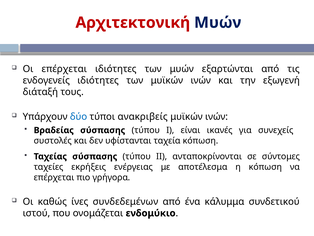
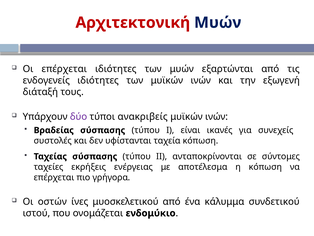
δύο colour: blue -> purple
καθώς: καθώς -> οστών
συνδεδεμένων: συνδεδεμένων -> μυοσκελετικού
